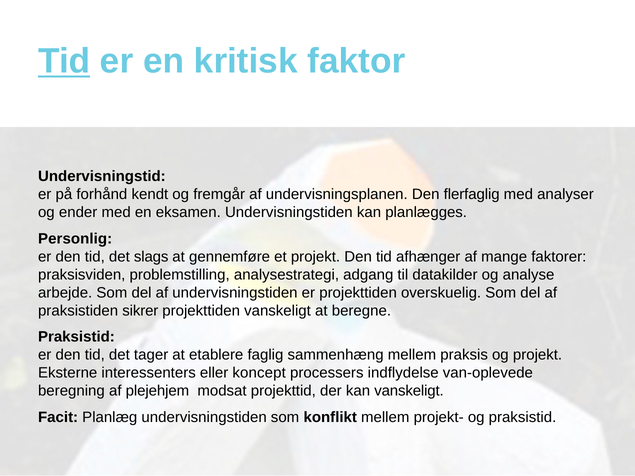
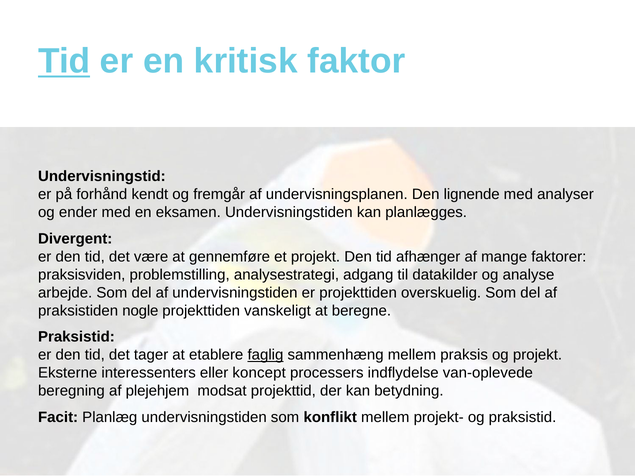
flerfaglig: flerfaglig -> lignende
Personlig: Personlig -> Divergent
slags: slags -> være
sikrer: sikrer -> nogle
faglig underline: none -> present
kan vanskeligt: vanskeligt -> betydning
